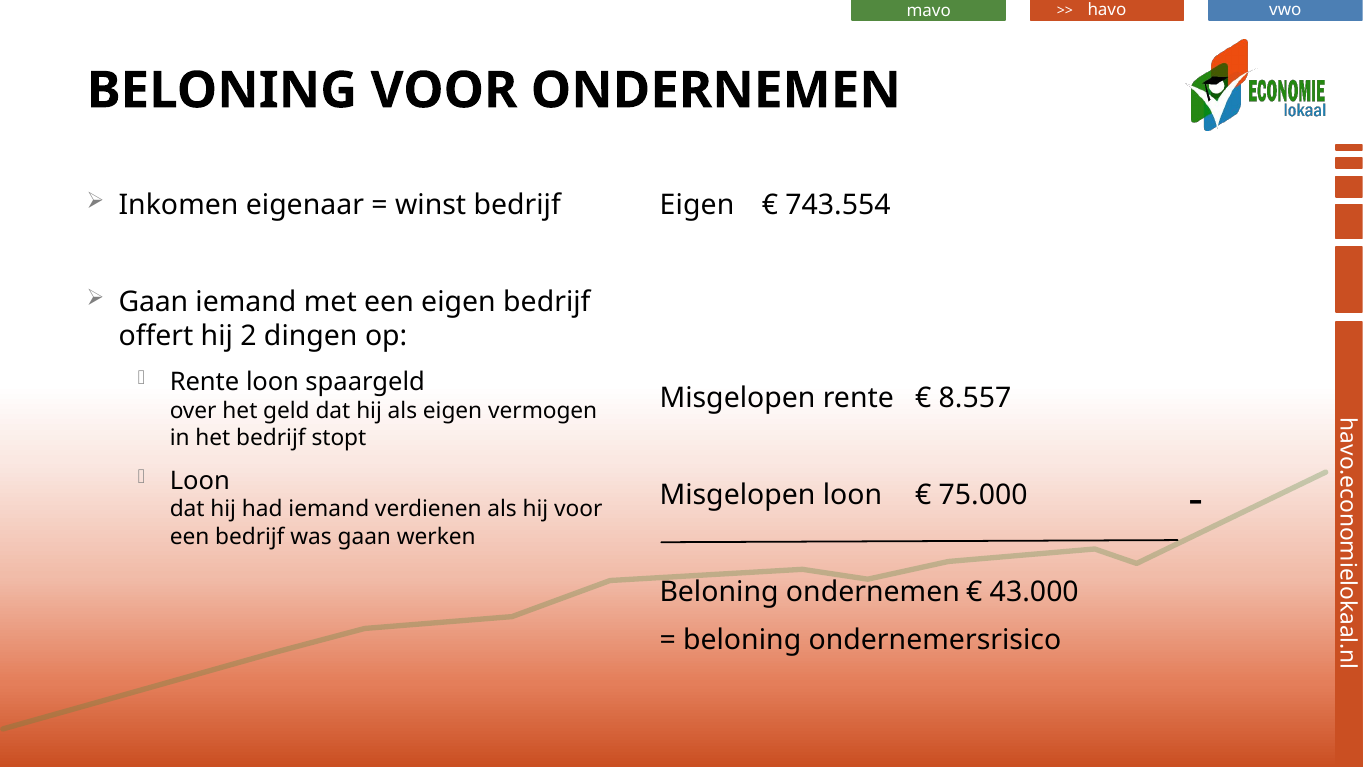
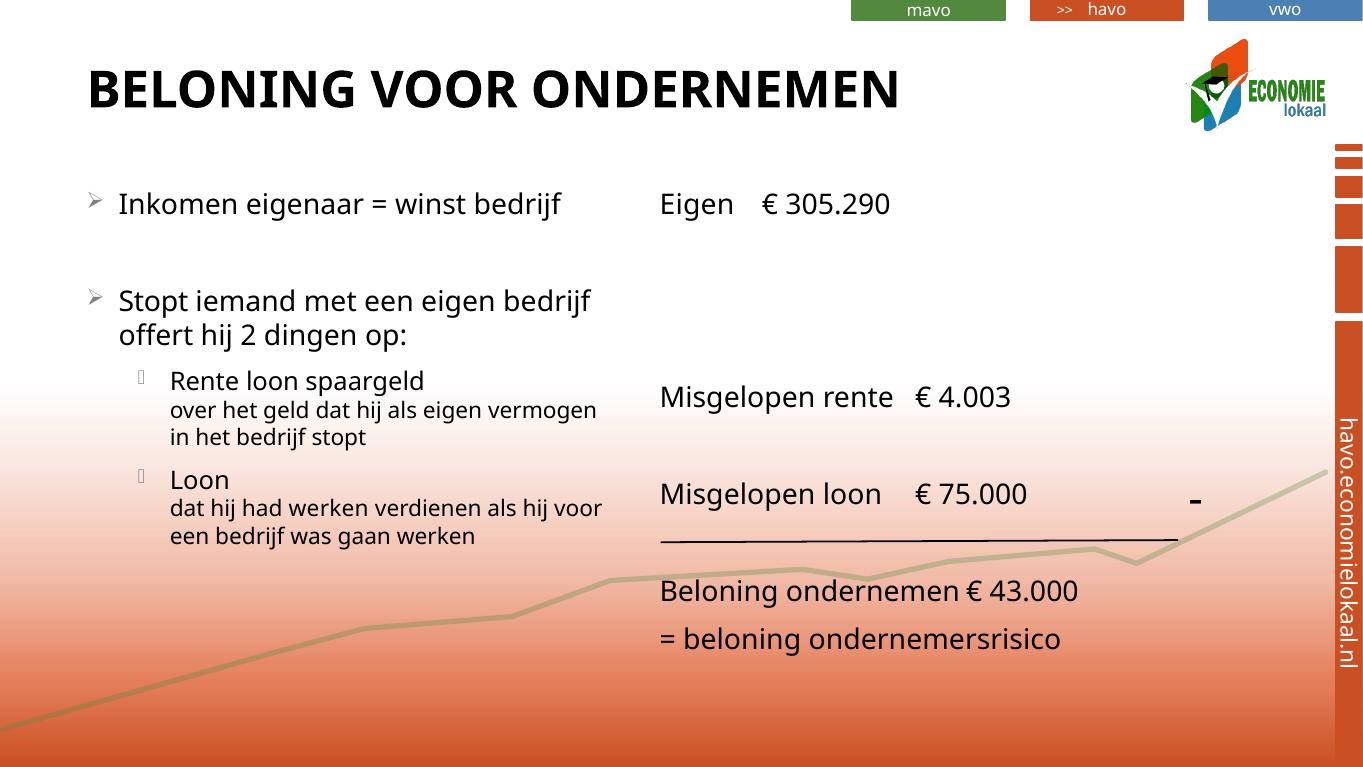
743.554: 743.554 -> 305.290
Gaan at (153, 302): Gaan -> Stopt
8.557: 8.557 -> 4.003
had iemand: iemand -> werken
